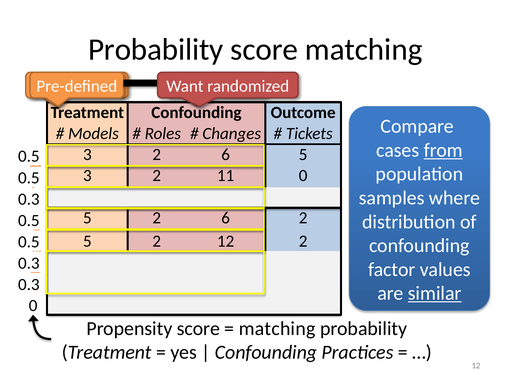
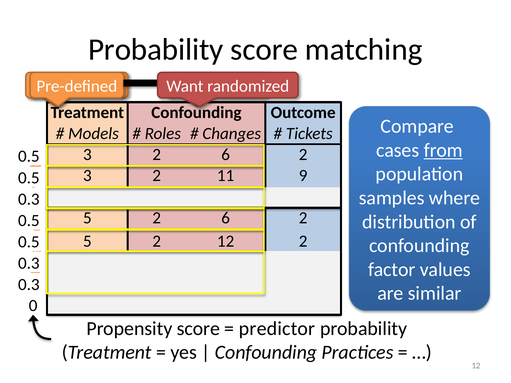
5 at (303, 155): 5 -> 2
0 at (303, 176): 0 -> 9
similar underline: present -> none
matching at (277, 329): matching -> predictor
